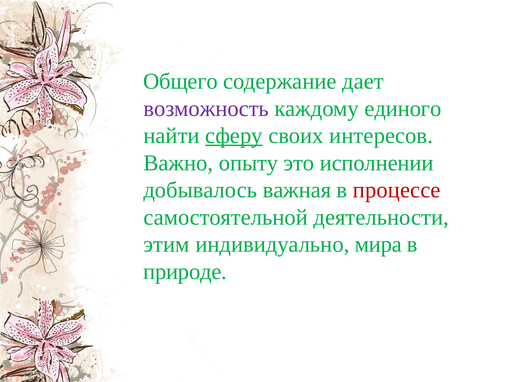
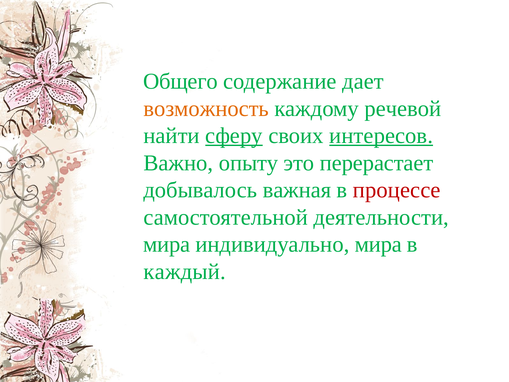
возможность colour: purple -> orange
единого: единого -> речевой
интересов underline: none -> present
исполнении: исполнении -> перерастает
этим at (167, 244): этим -> мира
природе: природе -> каждый
